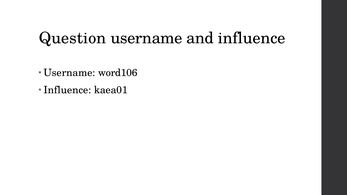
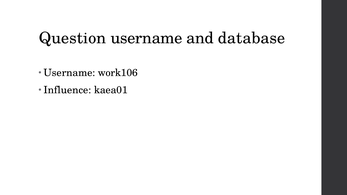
and influence: influence -> database
word106: word106 -> work106
